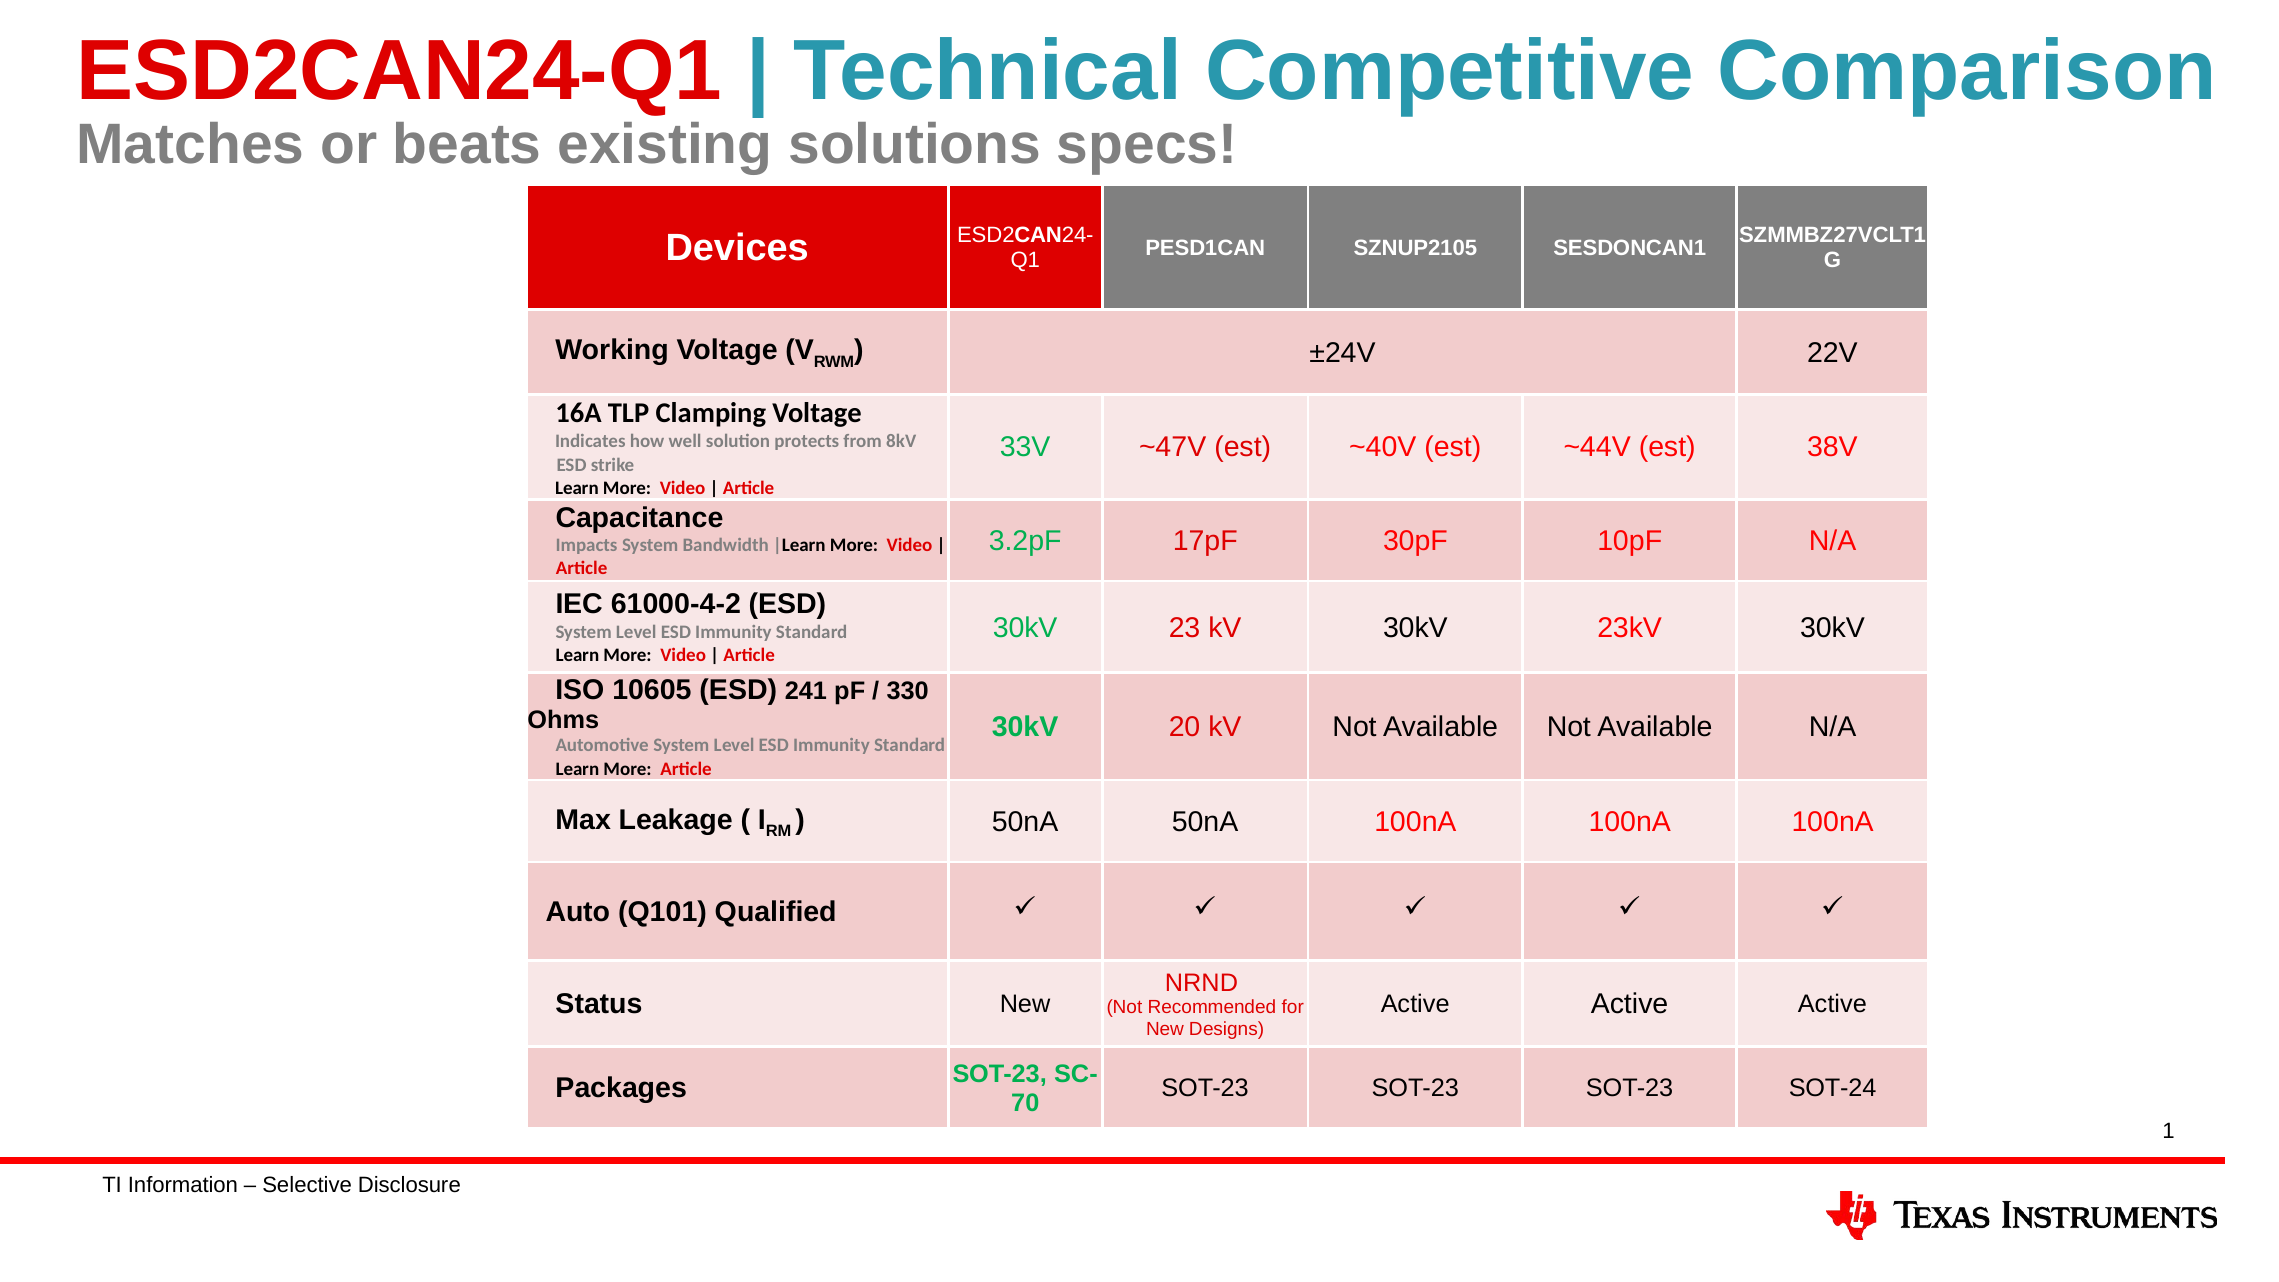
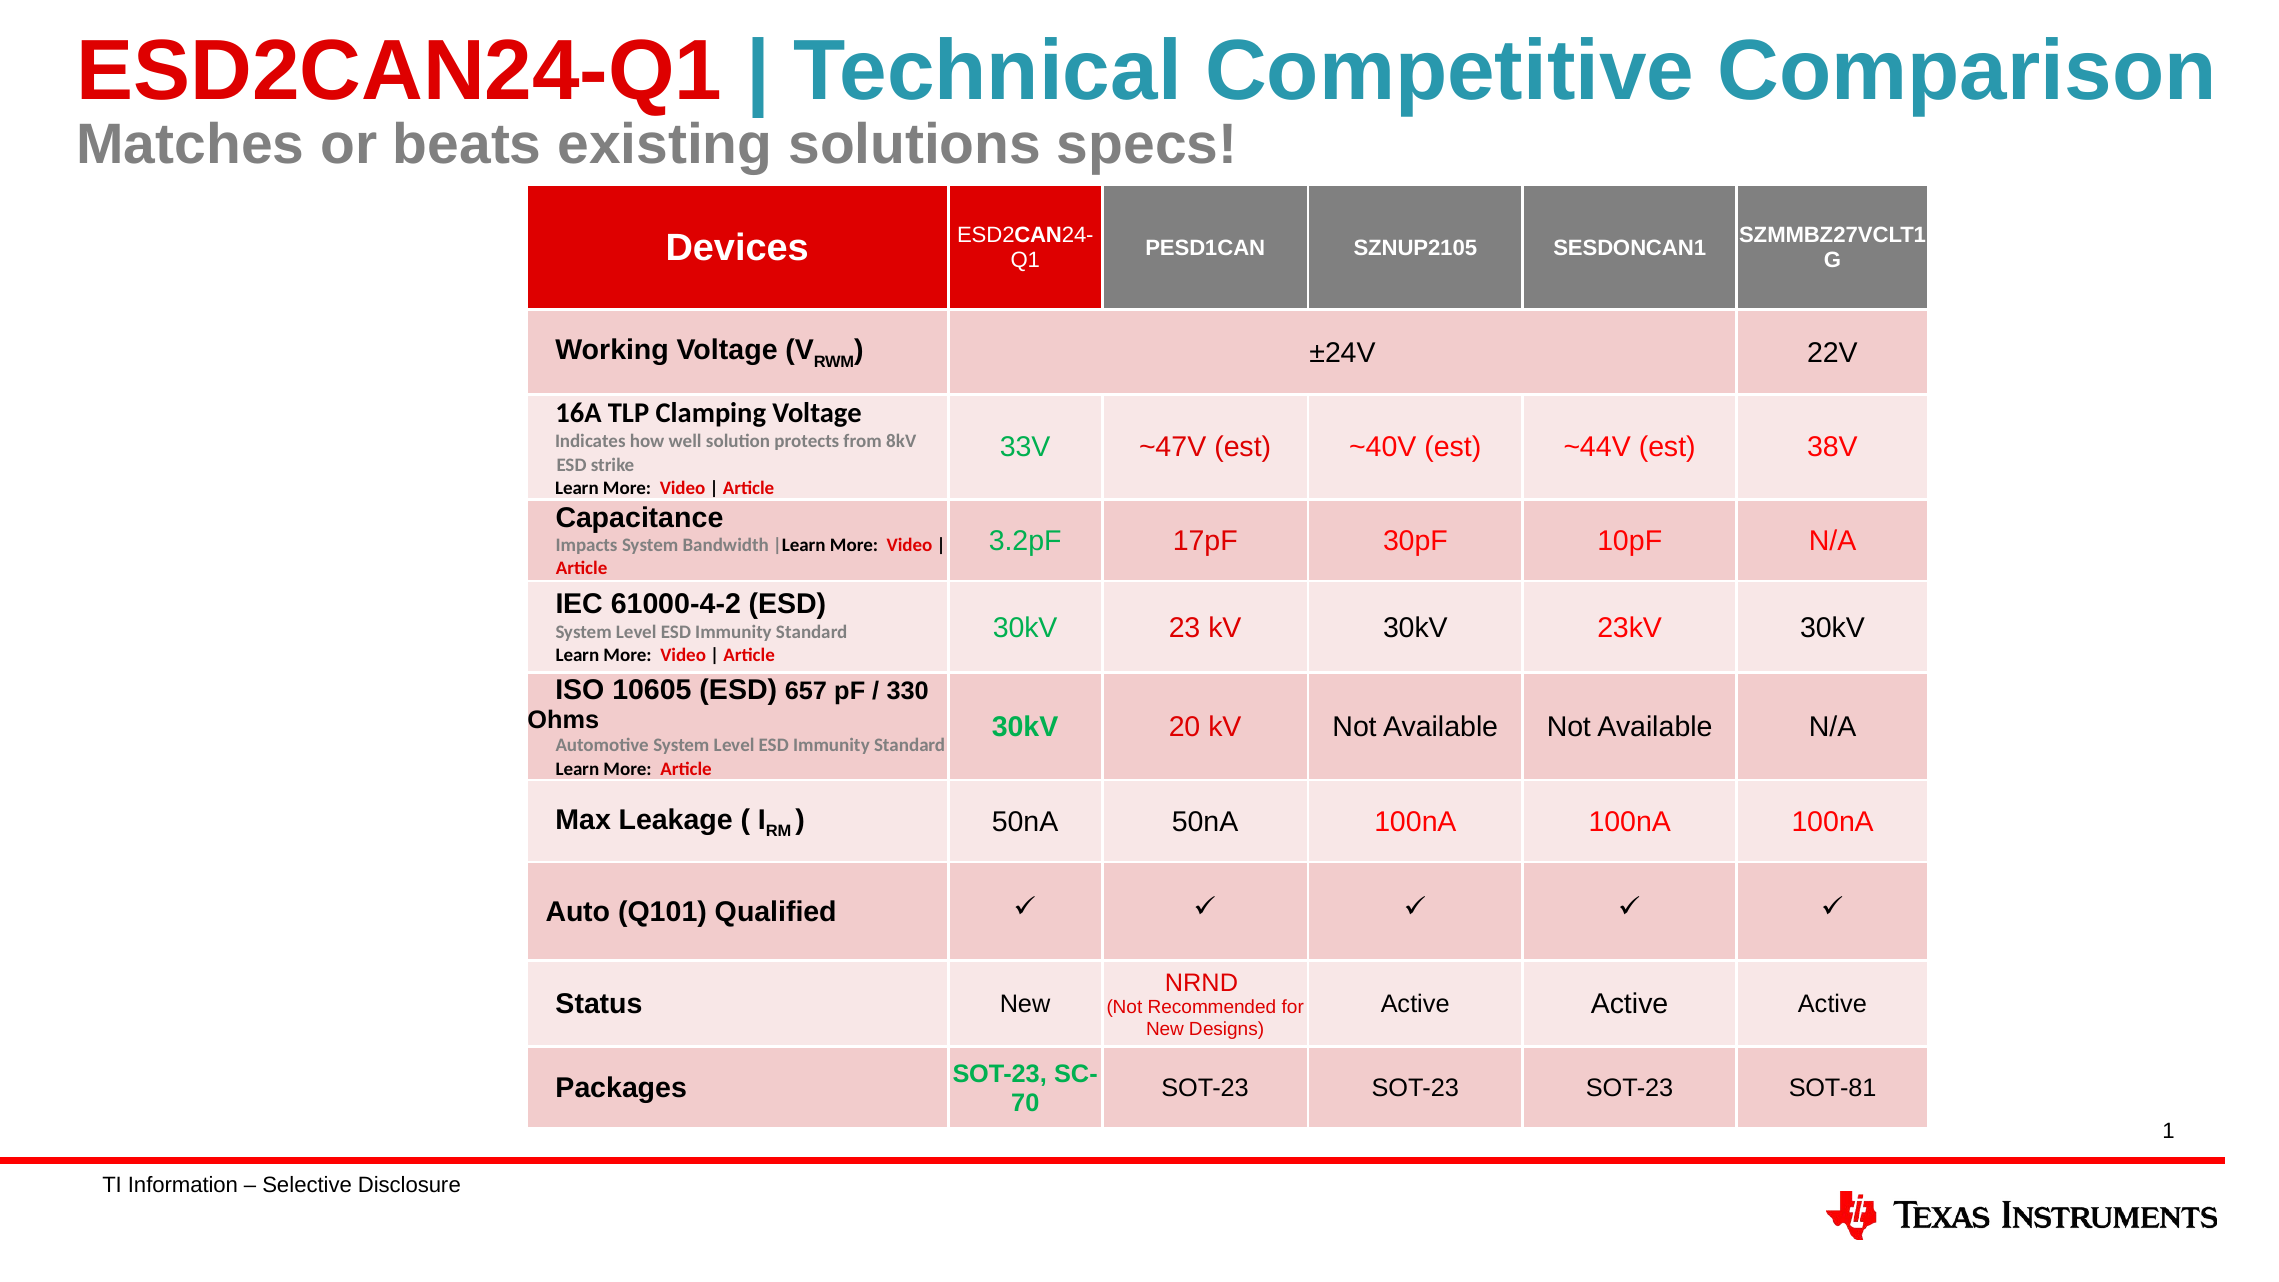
241: 241 -> 657
SOT-24: SOT-24 -> SOT-81
